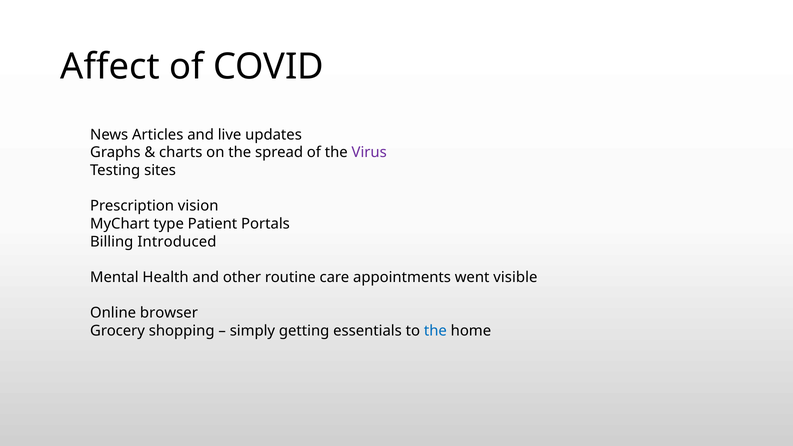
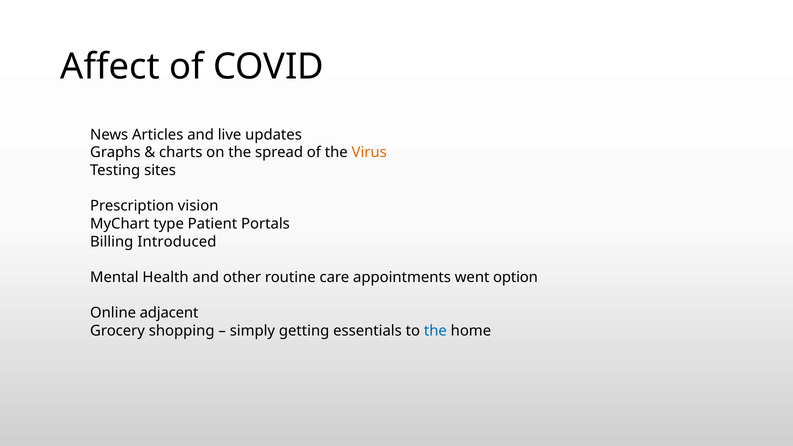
Virus colour: purple -> orange
visible: visible -> option
browser: browser -> adjacent
